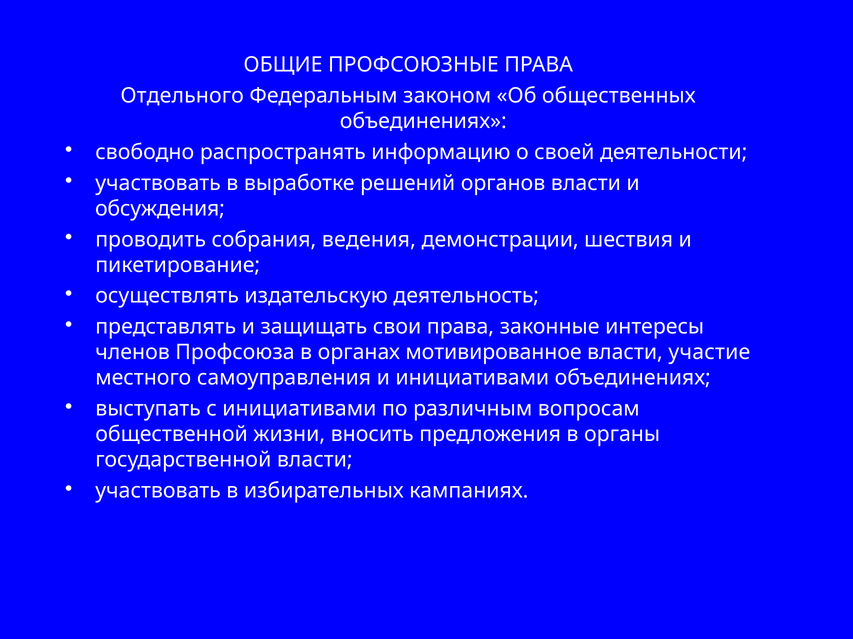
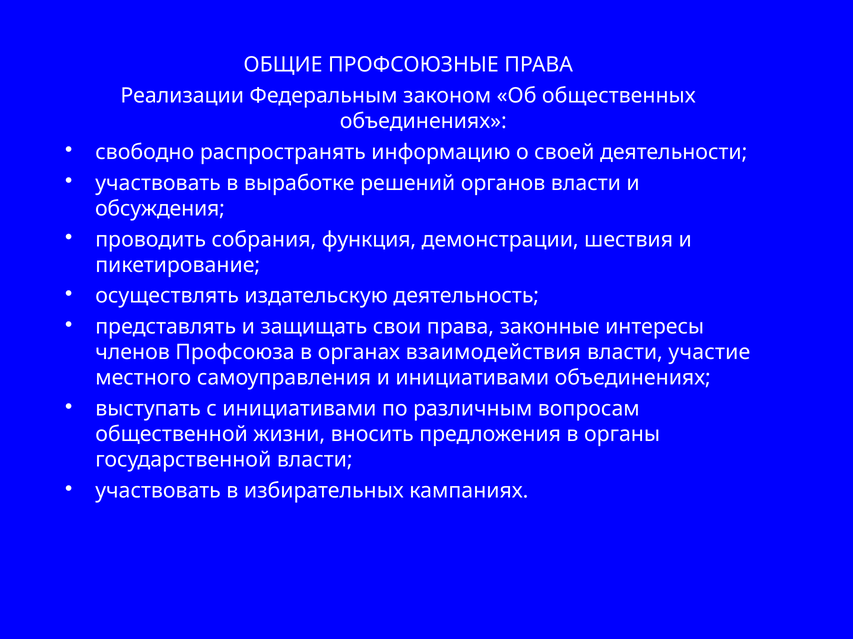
Отдельного: Отдельного -> Реализации
ведения: ведения -> функция
мотивированное: мотивированное -> взаимодействия
